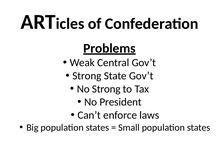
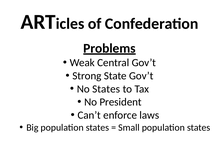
No Strong: Strong -> States
